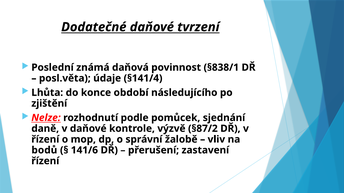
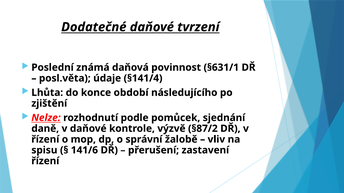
§838/1: §838/1 -> §631/1
bodů: bodů -> spisu
